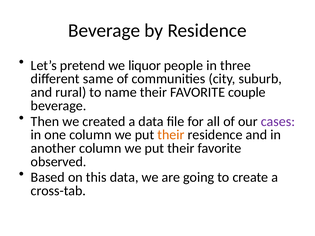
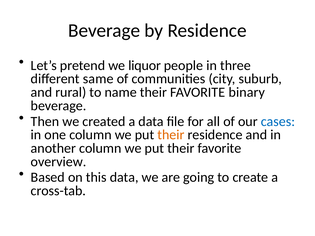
couple: couple -> binary
cases colour: purple -> blue
observed: observed -> overview
